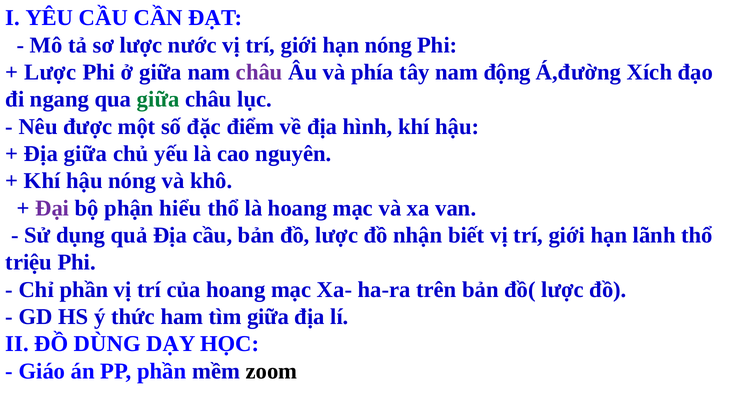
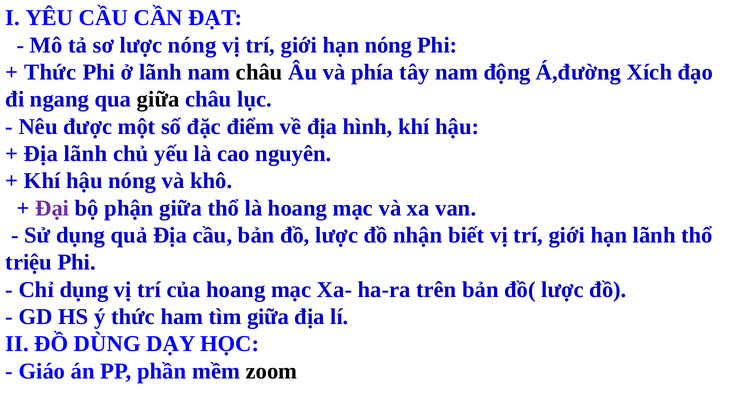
lược nước: nước -> nóng
Lược at (50, 72): Lược -> Thức
ở giữa: giữa -> lãnh
châu at (259, 72) colour: purple -> black
giữa at (158, 99) colour: green -> black
Địa giữa: giữa -> lãnh
phận hiểu: hiểu -> giữa
Chỉ phần: phần -> dụng
